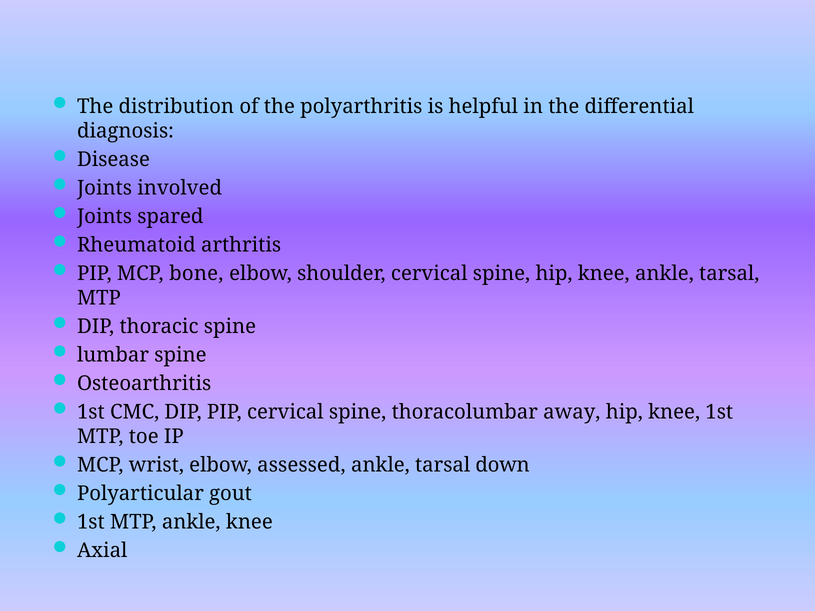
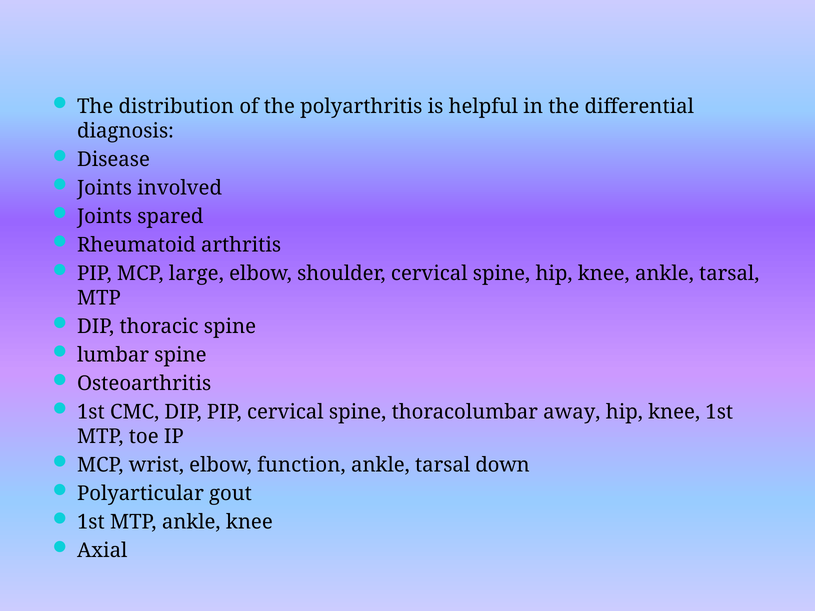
bone: bone -> large
assessed: assessed -> function
